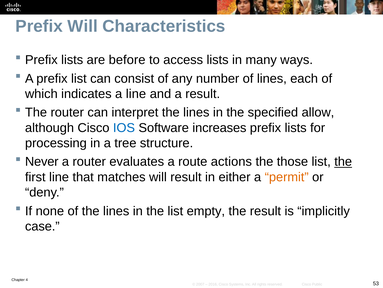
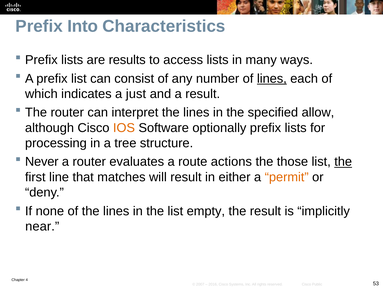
Prefix Will: Will -> Into
before: before -> results
lines at (272, 78) underline: none -> present
a line: line -> just
IOS colour: blue -> orange
increases: increases -> optionally
case: case -> near
